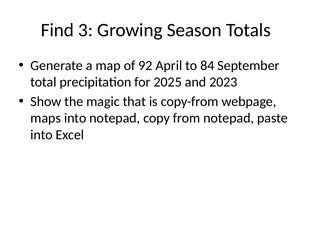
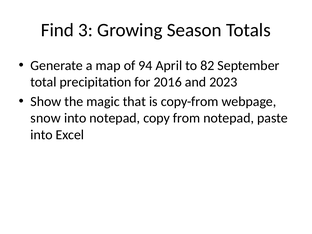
92: 92 -> 94
84: 84 -> 82
2025: 2025 -> 2016
maps: maps -> snow
